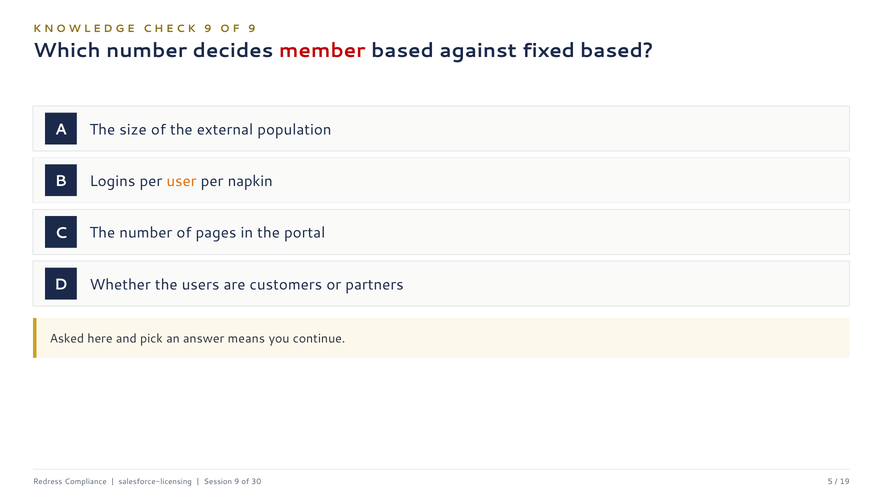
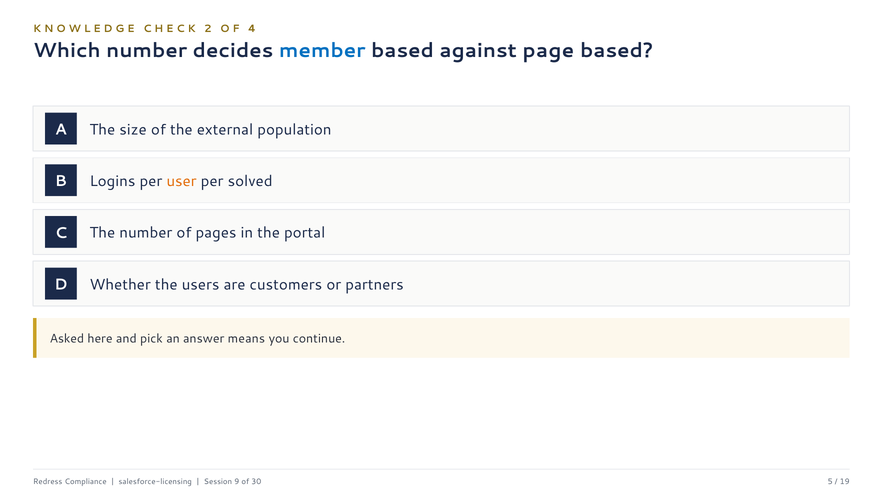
9 at (208, 29): 9 -> 2
9 at (252, 29): 9 -> 4
member colour: red -> blue
fixed: fixed -> page
napkin: napkin -> solved
